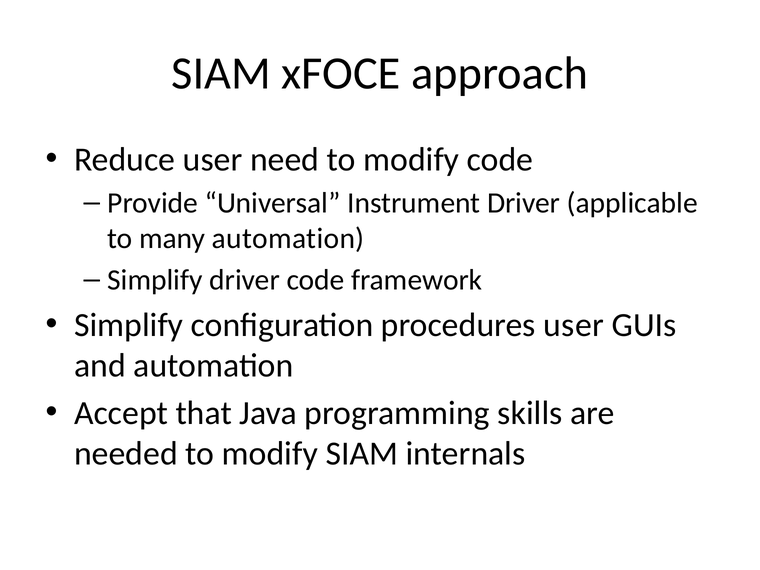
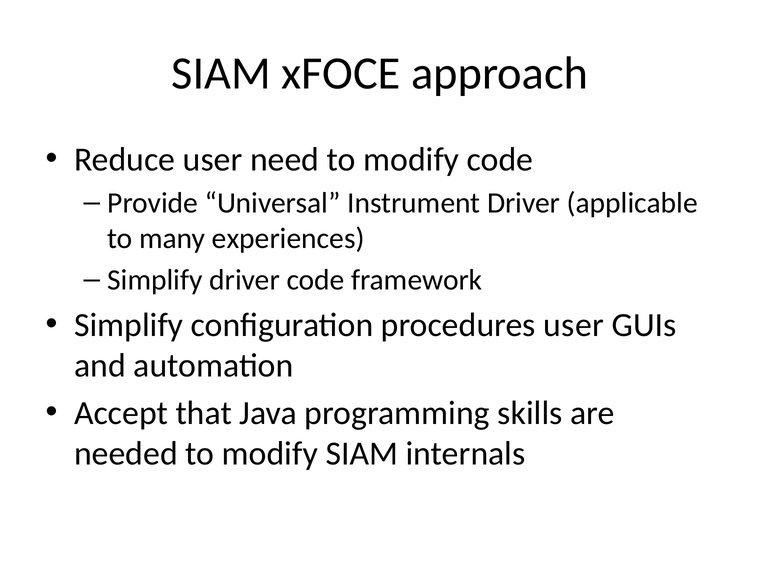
many automation: automation -> experiences
